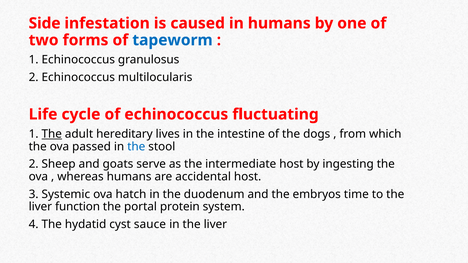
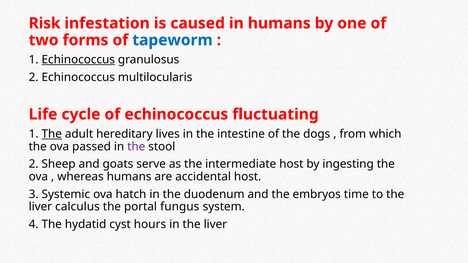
Side: Side -> Risk
Echinococcus at (78, 60) underline: none -> present
the at (136, 147) colour: blue -> purple
function: function -> calculus
protein: protein -> fungus
sauce: sauce -> hours
